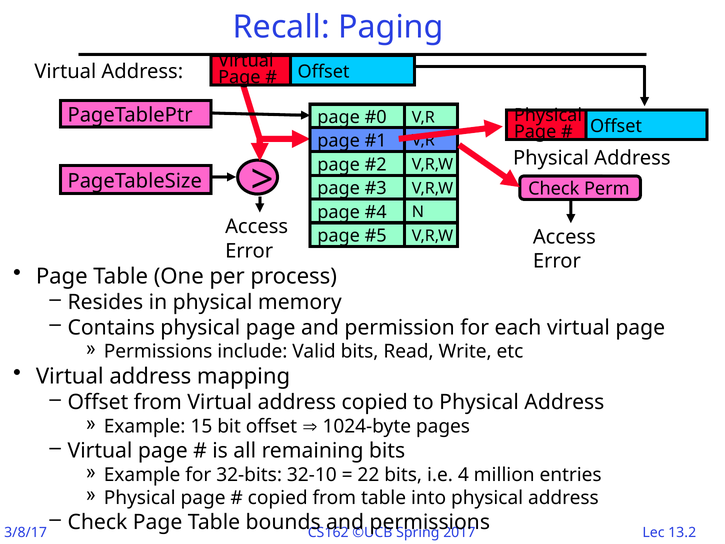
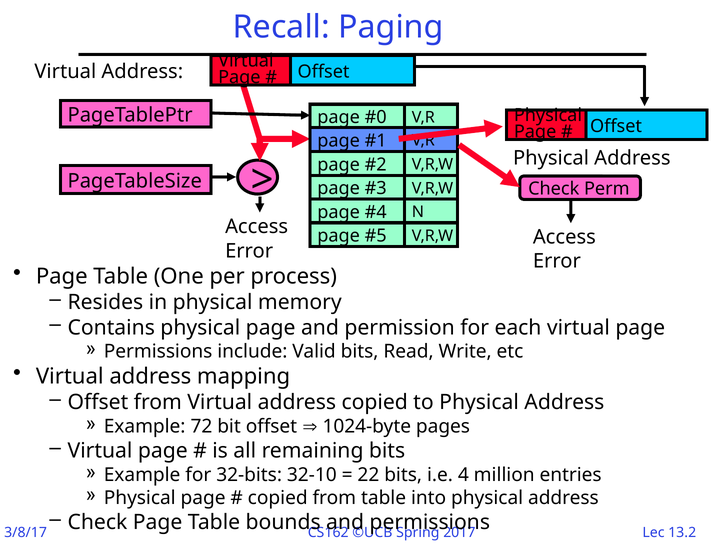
15: 15 -> 72
